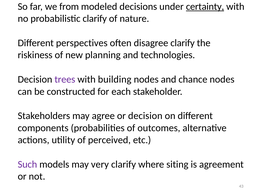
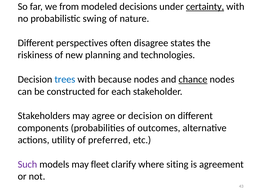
probabilistic clarify: clarify -> swing
disagree clarify: clarify -> states
trees colour: purple -> blue
building: building -> because
chance underline: none -> present
perceived: perceived -> preferred
very: very -> fleet
